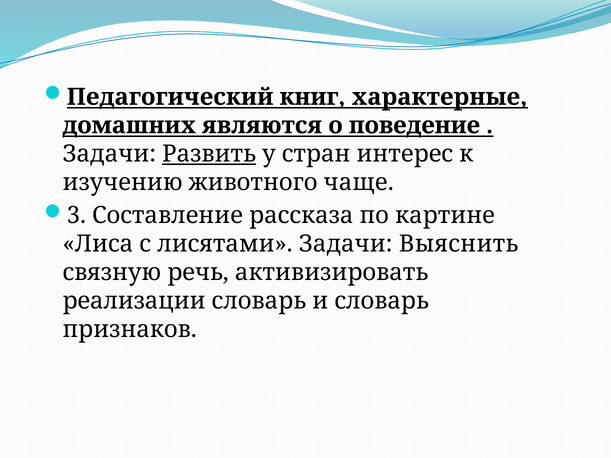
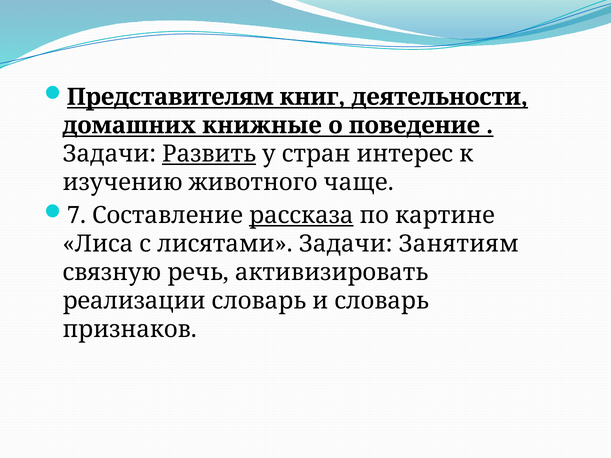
Педагогический: Педагогический -> Представителям
характерные: характерные -> деятельности
являются: являются -> книжные
3: 3 -> 7
рассказа underline: none -> present
Выяснить: Выяснить -> Занятиям
